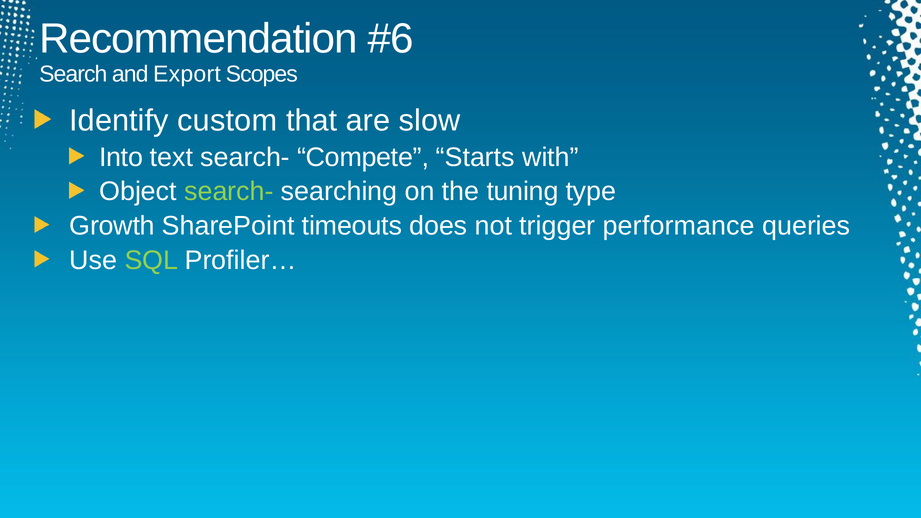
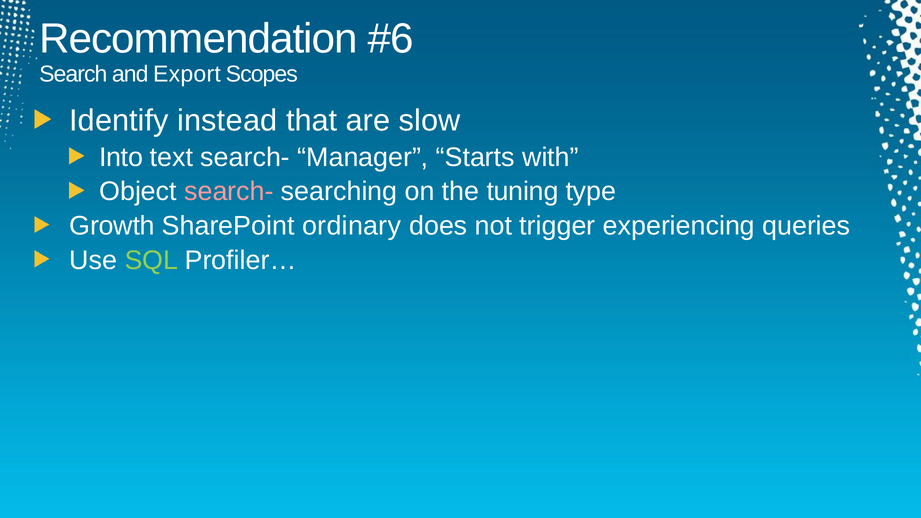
custom: custom -> instead
Compete: Compete -> Manager
search- at (229, 192) colour: light green -> pink
timeouts: timeouts -> ordinary
performance: performance -> experiencing
